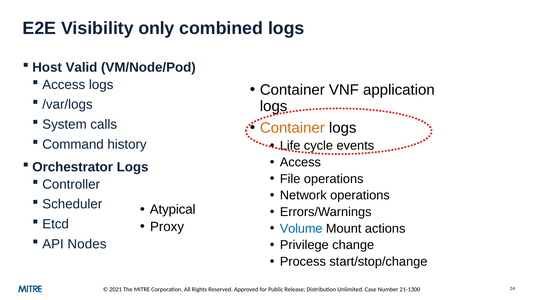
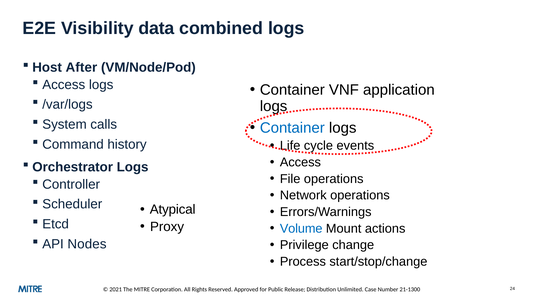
only: only -> data
Valid: Valid -> After
Container at (292, 128) colour: orange -> blue
